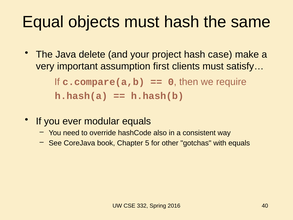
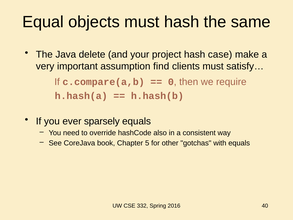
first: first -> find
modular: modular -> sparsely
